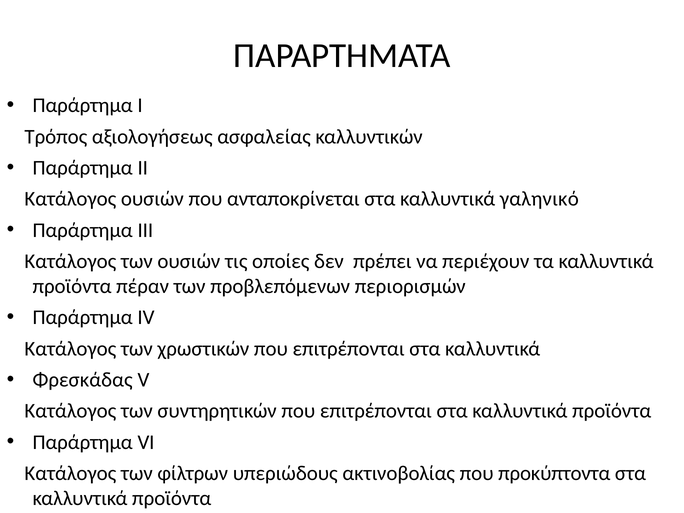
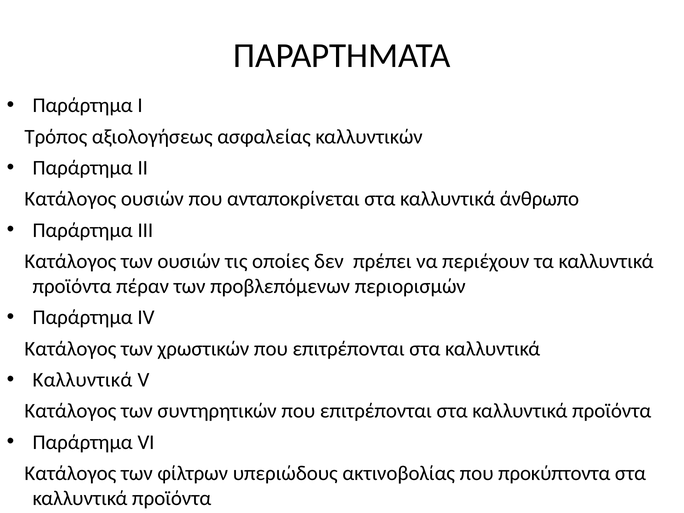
γαληνικό: γαληνικό -> άνθρωπο
Φρεσκάδας at (83, 380): Φρεσκάδας -> Καλλυντικά
